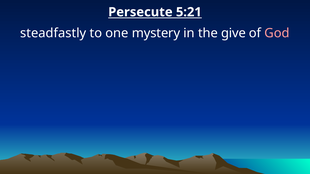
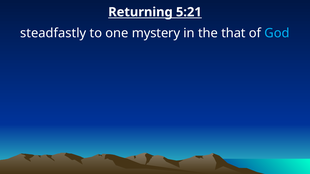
Persecute: Persecute -> Returning
give: give -> that
God colour: pink -> light blue
